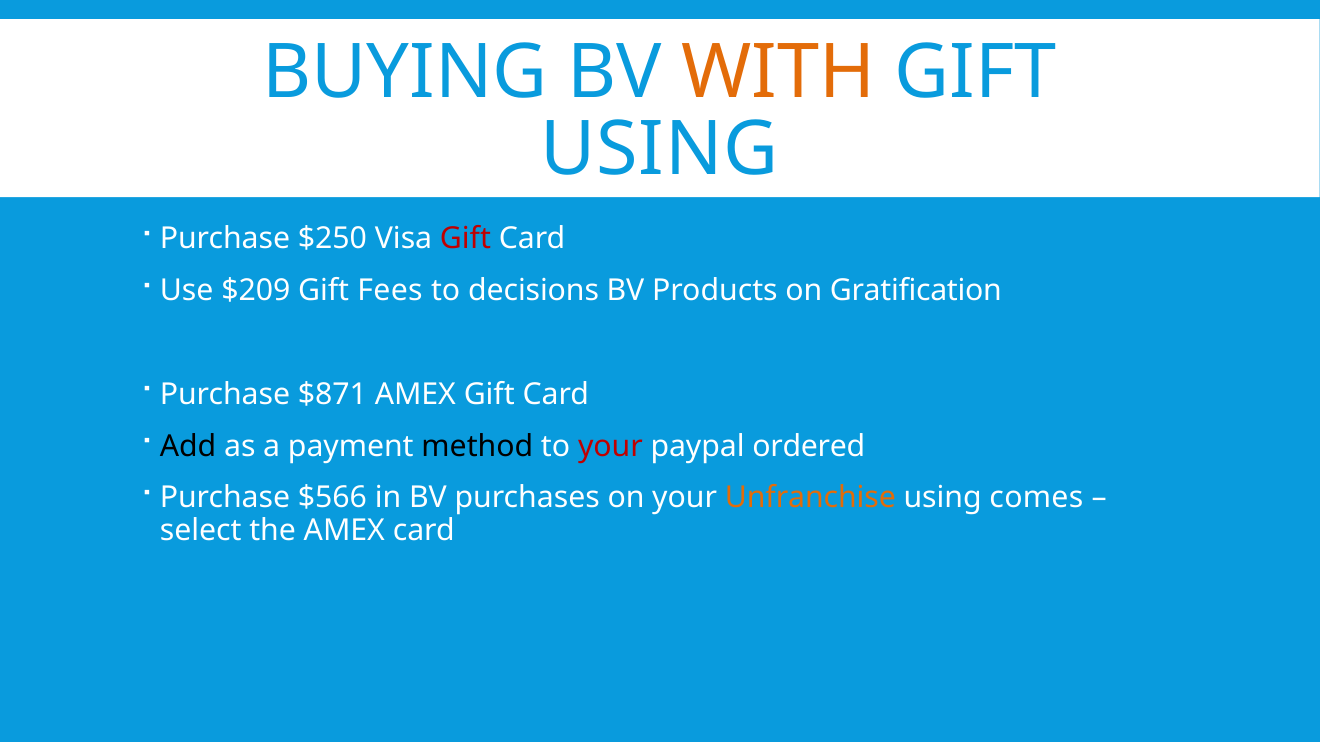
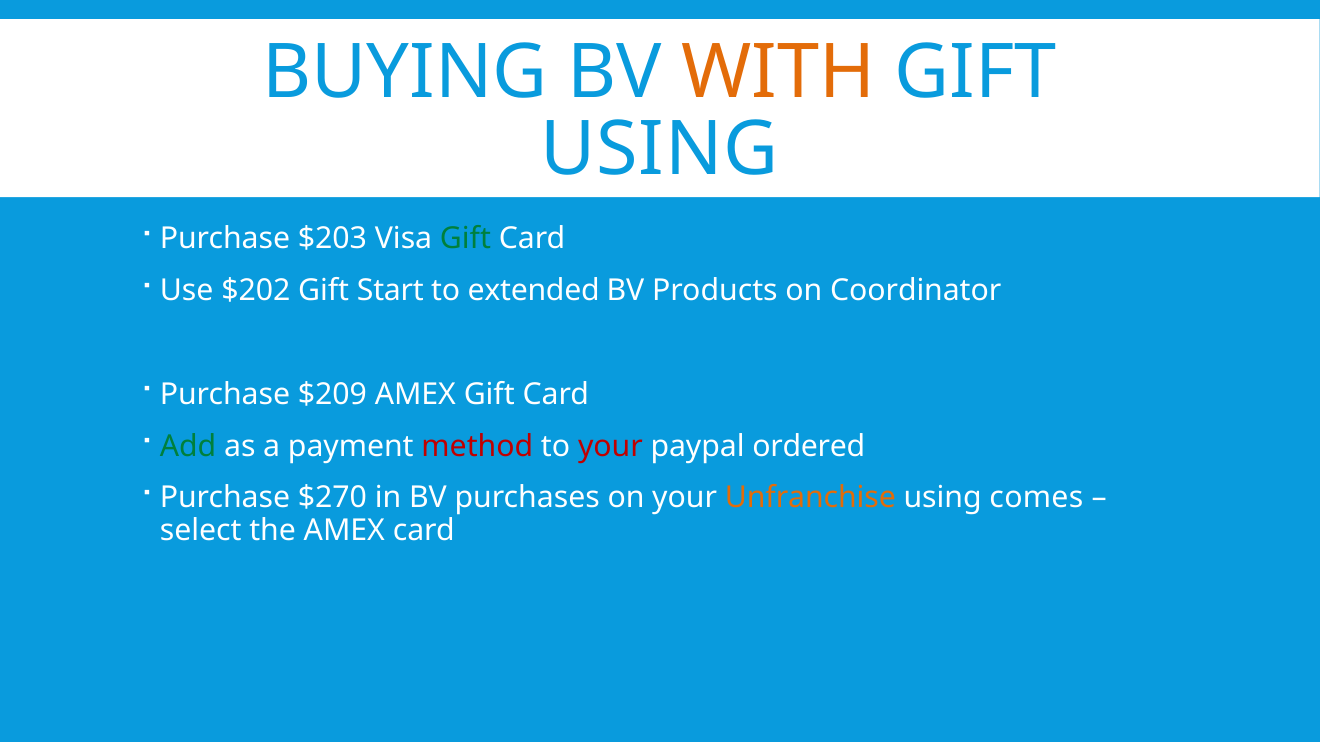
$250: $250 -> $203
Gift at (465, 239) colour: red -> green
$209: $209 -> $202
Fees: Fees -> Start
decisions: decisions -> extended
Gratification: Gratification -> Coordinator
$871: $871 -> $209
Add colour: black -> green
method colour: black -> red
$566: $566 -> $270
